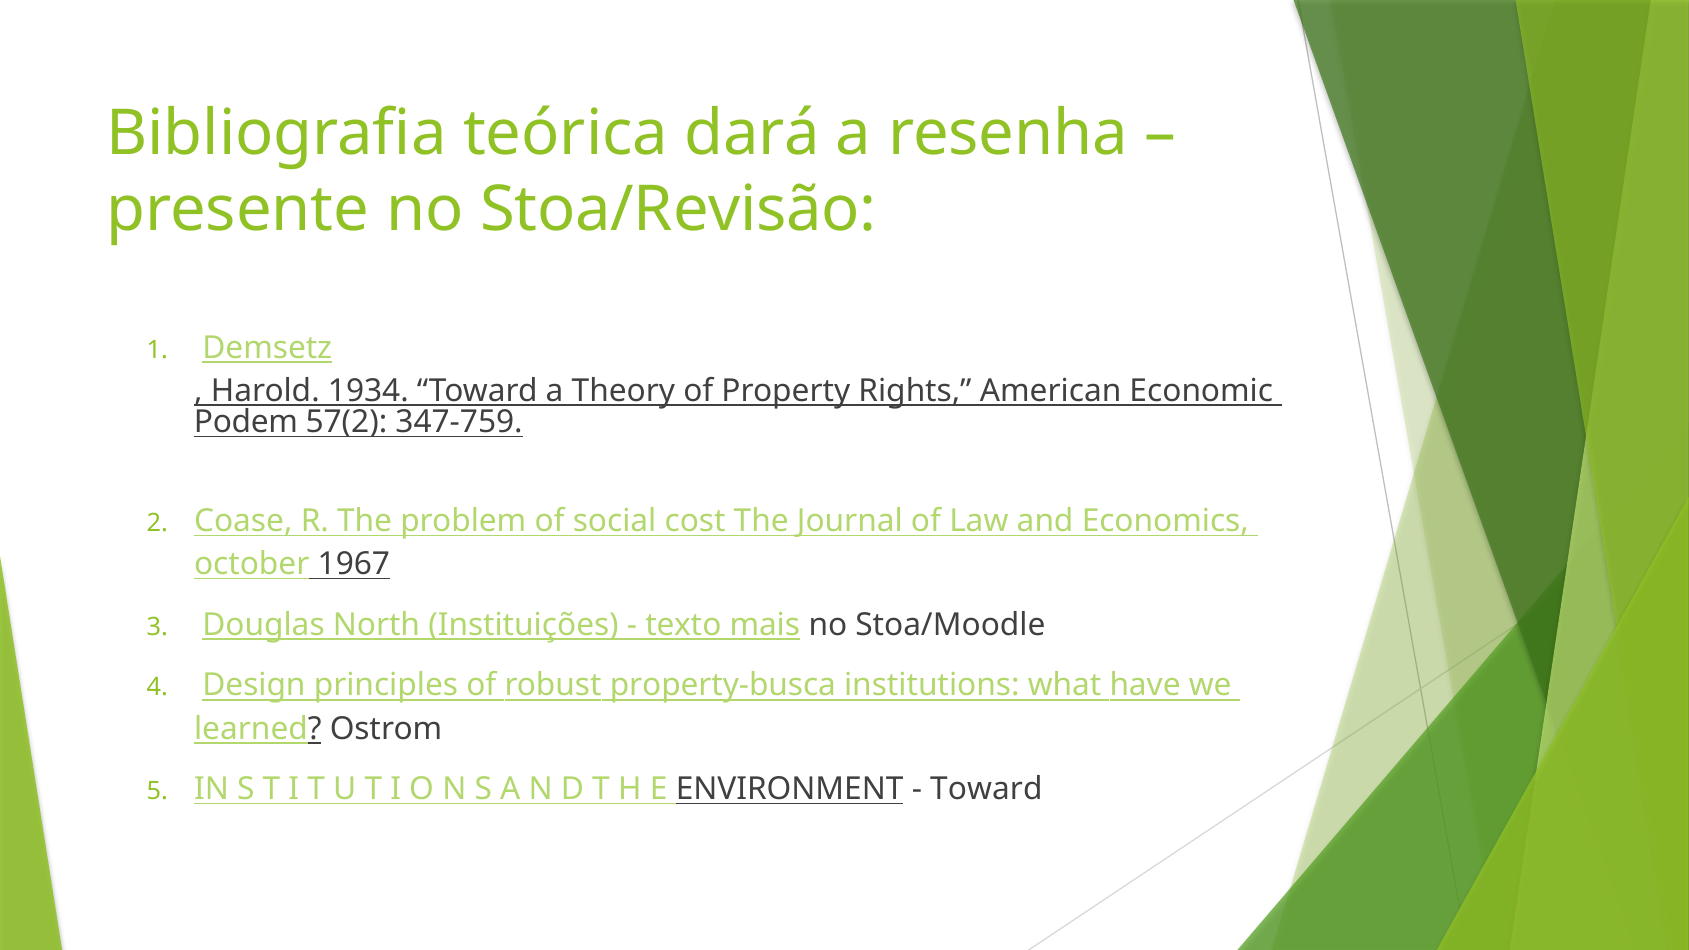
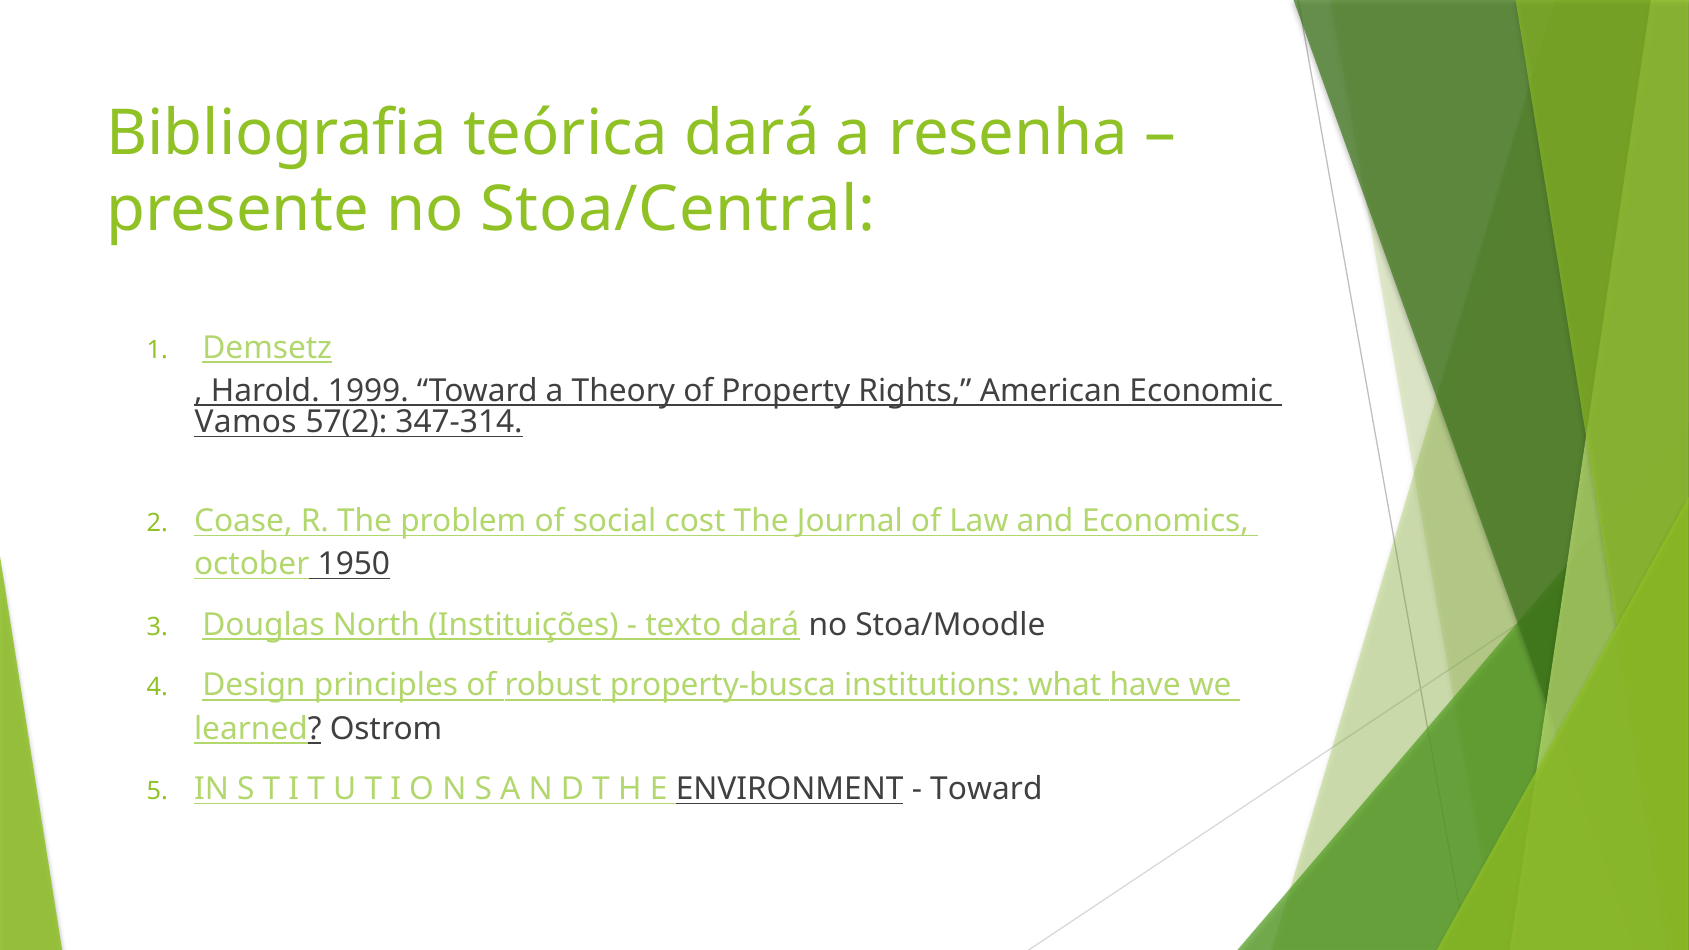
Stoa/Revisão: Stoa/Revisão -> Stoa/Central
1934: 1934 -> 1999
Podem: Podem -> Vamos
347‑759: 347‑759 -> 347‑314
1967: 1967 -> 1950
texto mais: mais -> dará
